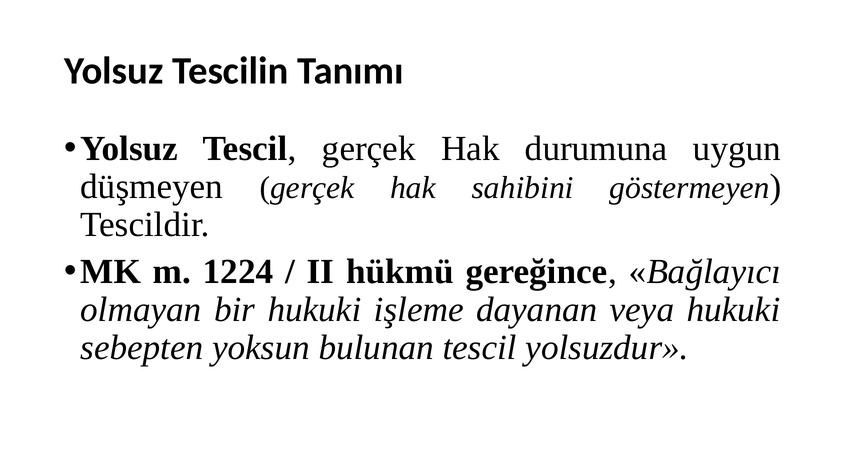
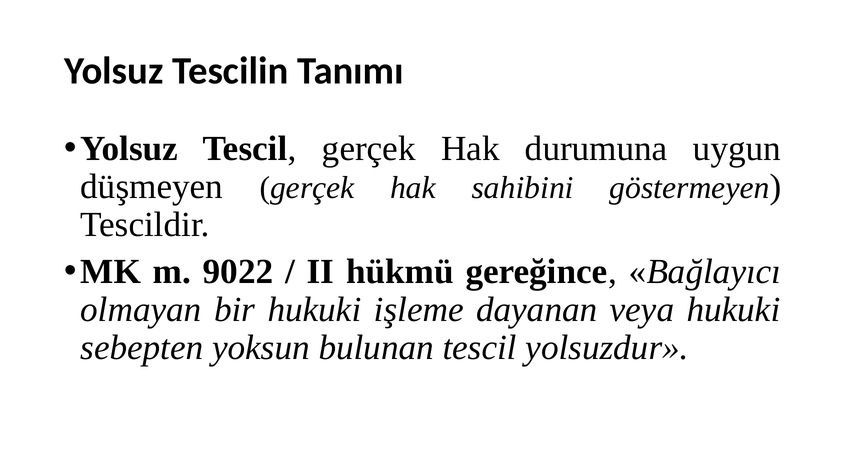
1224: 1224 -> 9022
